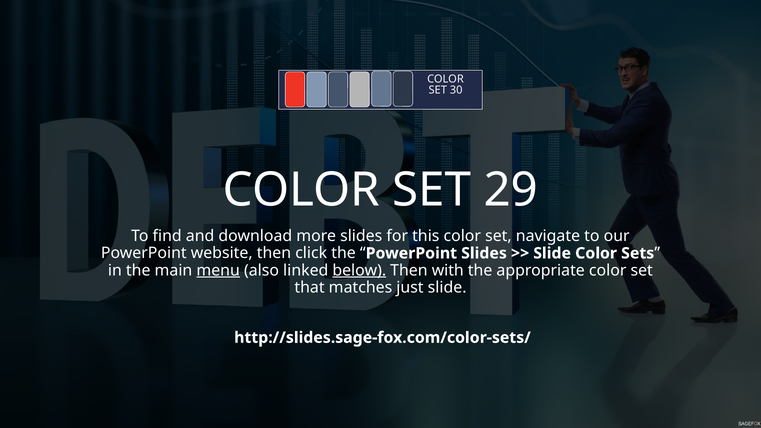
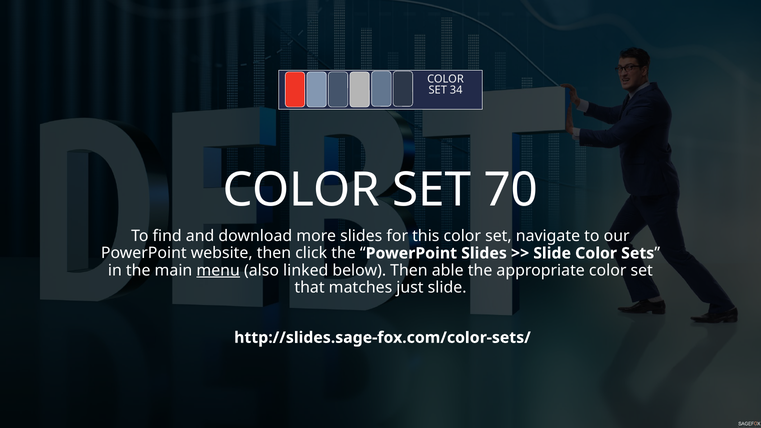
30: 30 -> 34
29: 29 -> 70
below underline: present -> none
with: with -> able
